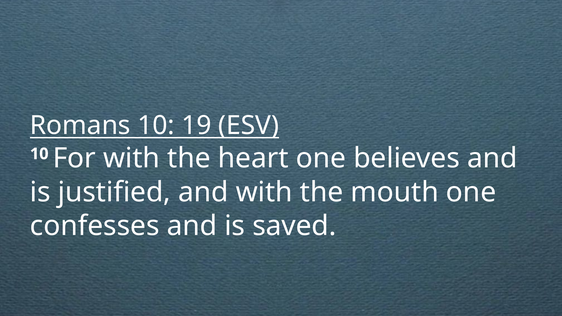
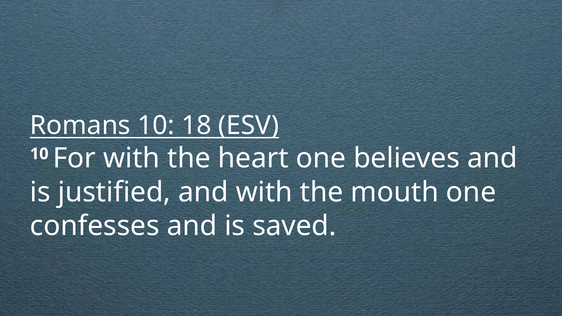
19: 19 -> 18
